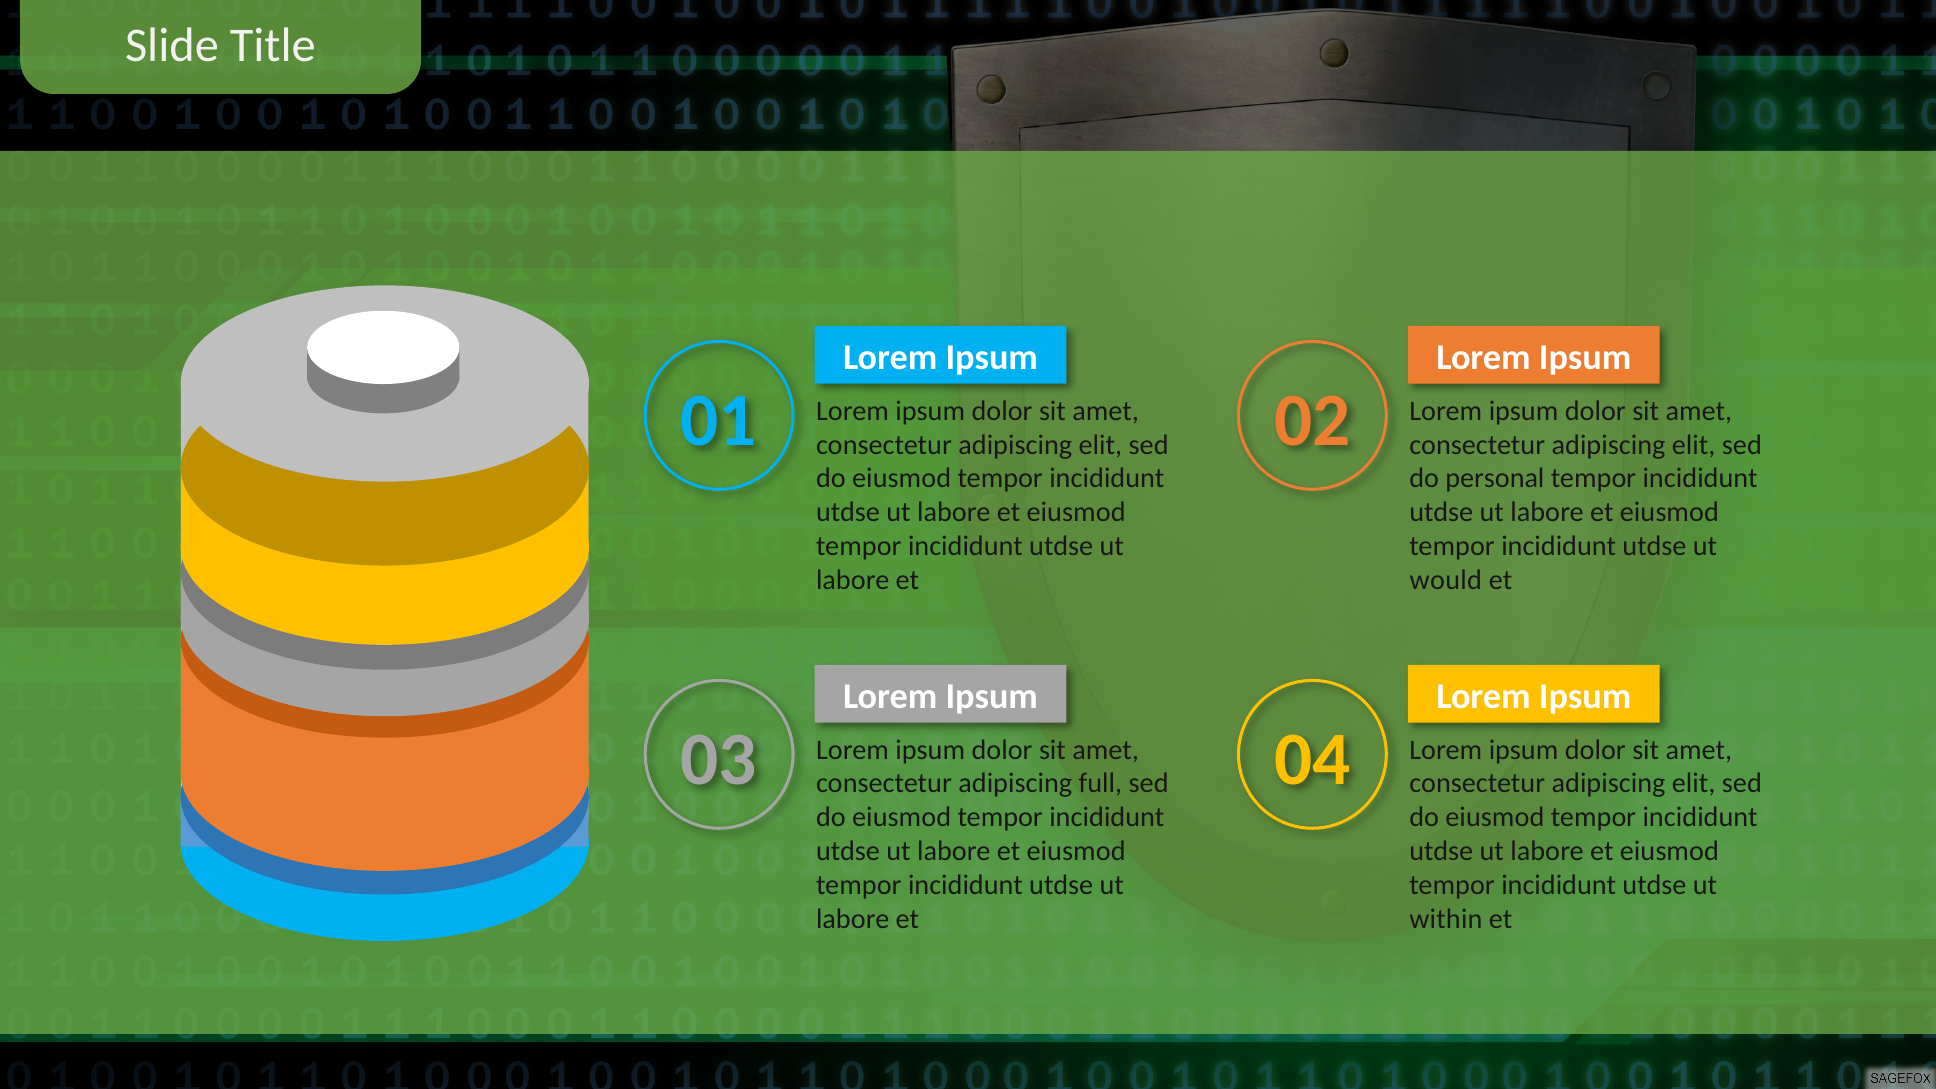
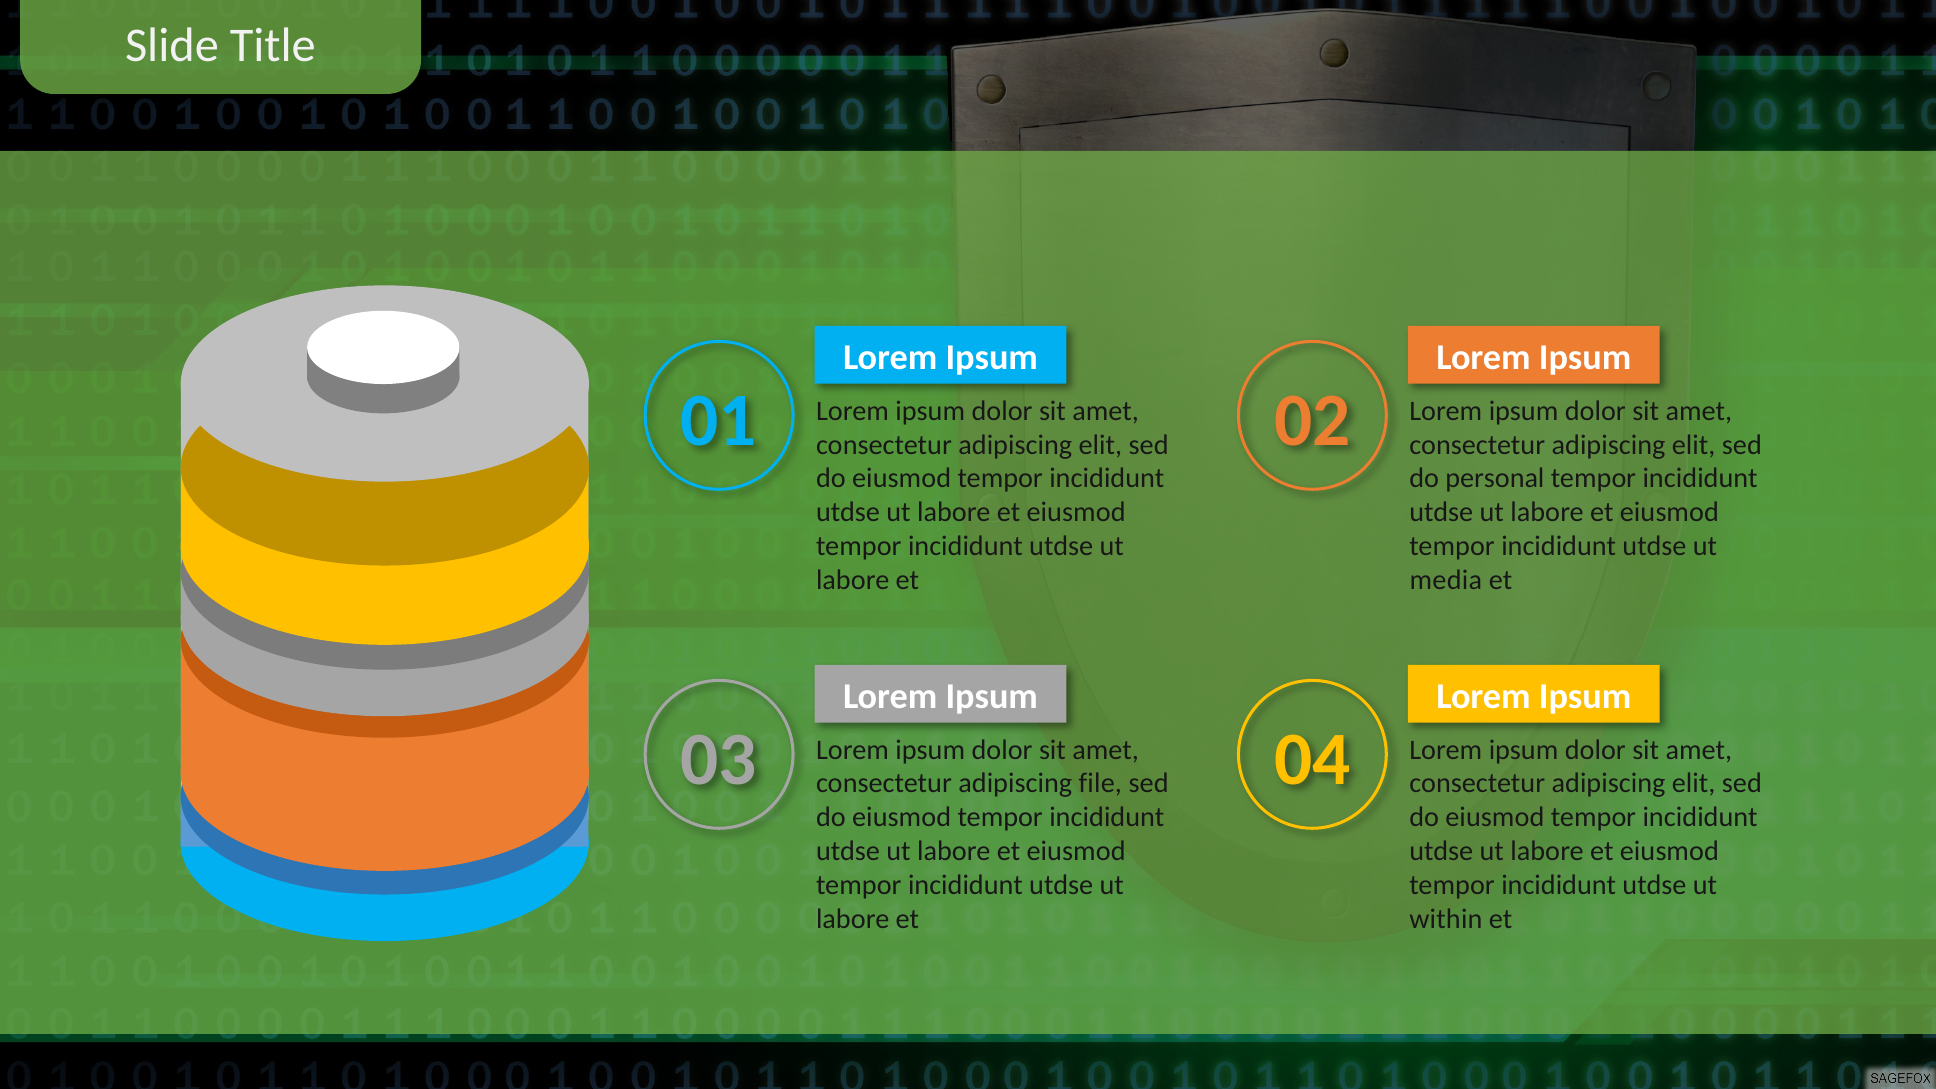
would: would -> media
full: full -> file
